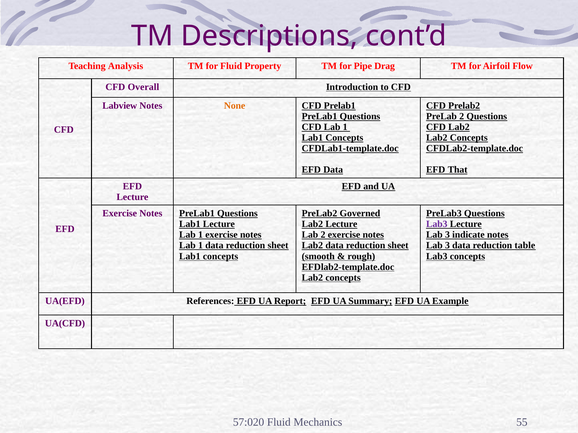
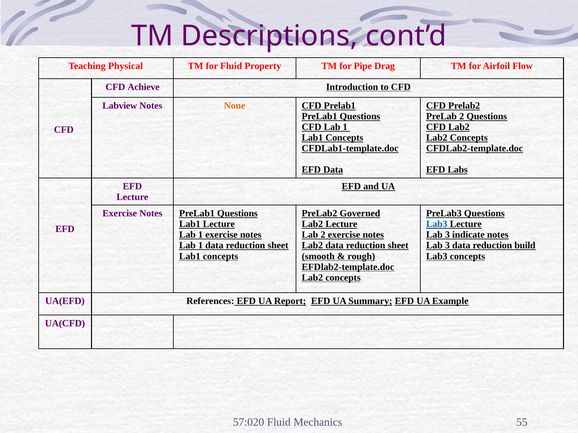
Analysis: Analysis -> Physical
Overall: Overall -> Achieve
That: That -> Labs
Lab3 at (437, 224) colour: purple -> blue
table: table -> build
